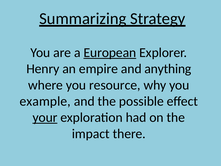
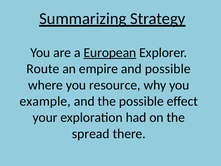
Henry: Henry -> Route
and anything: anything -> possible
your underline: present -> none
impact: impact -> spread
